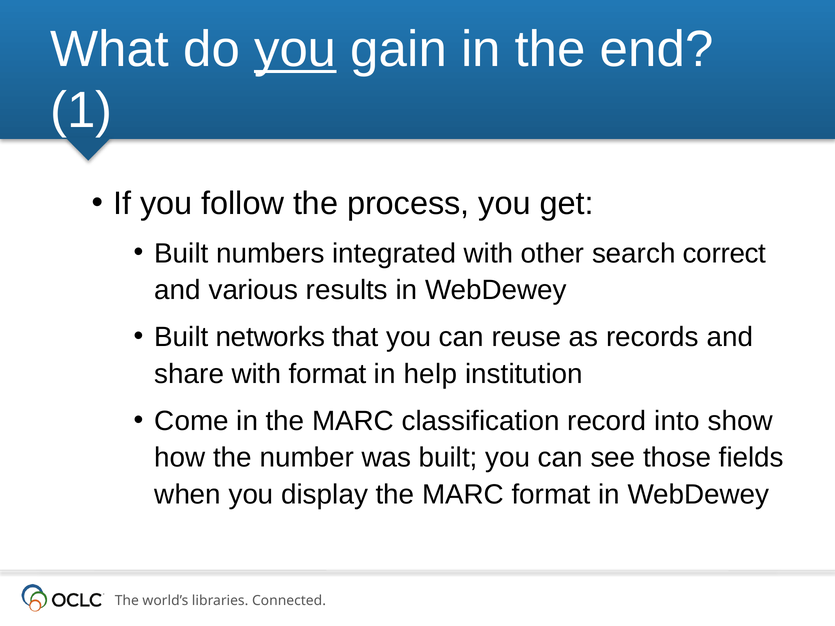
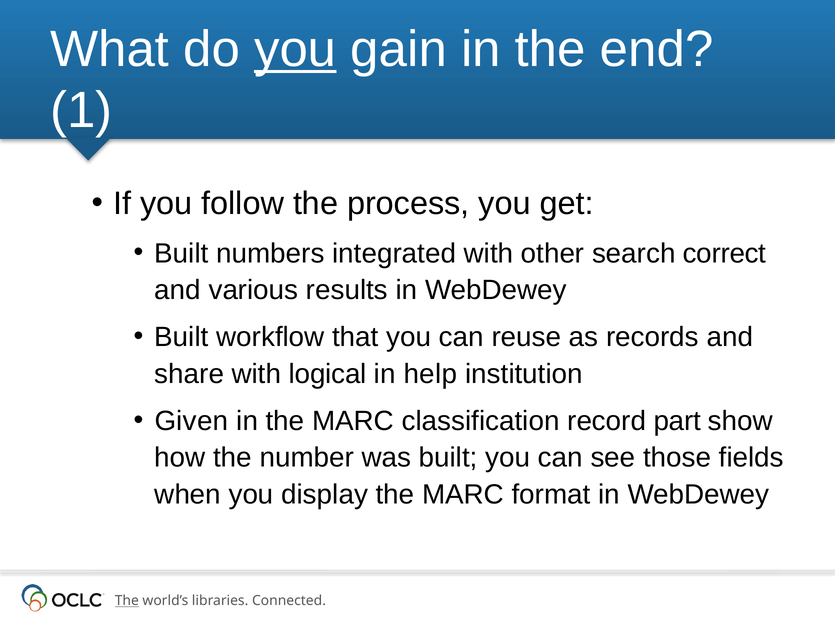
networks: networks -> workflow
with format: format -> logical
Come: Come -> Given
into: into -> part
The at (127, 601) underline: none -> present
